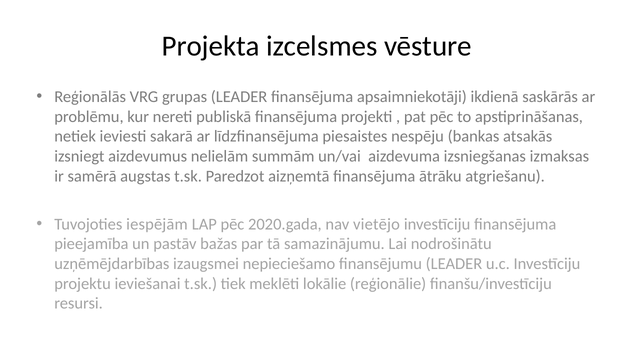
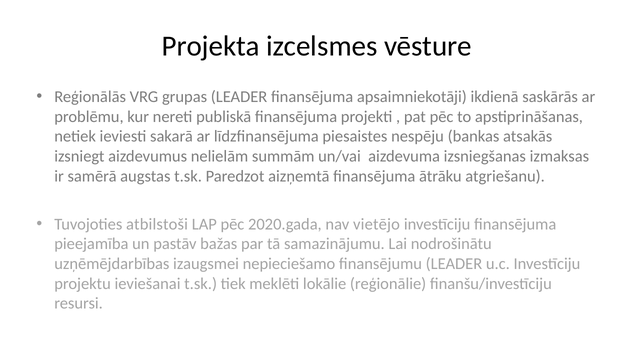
iespējām: iespējām -> atbilstoši
